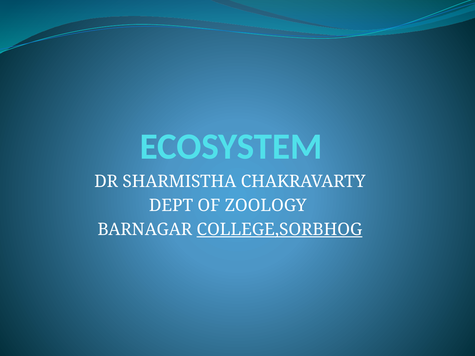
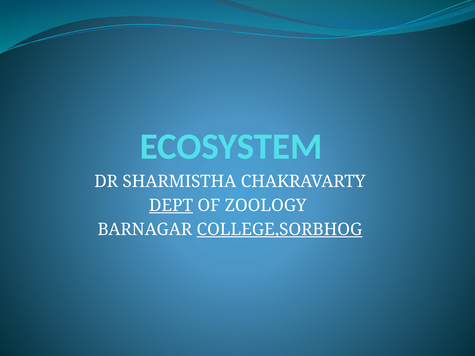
DEPT underline: none -> present
